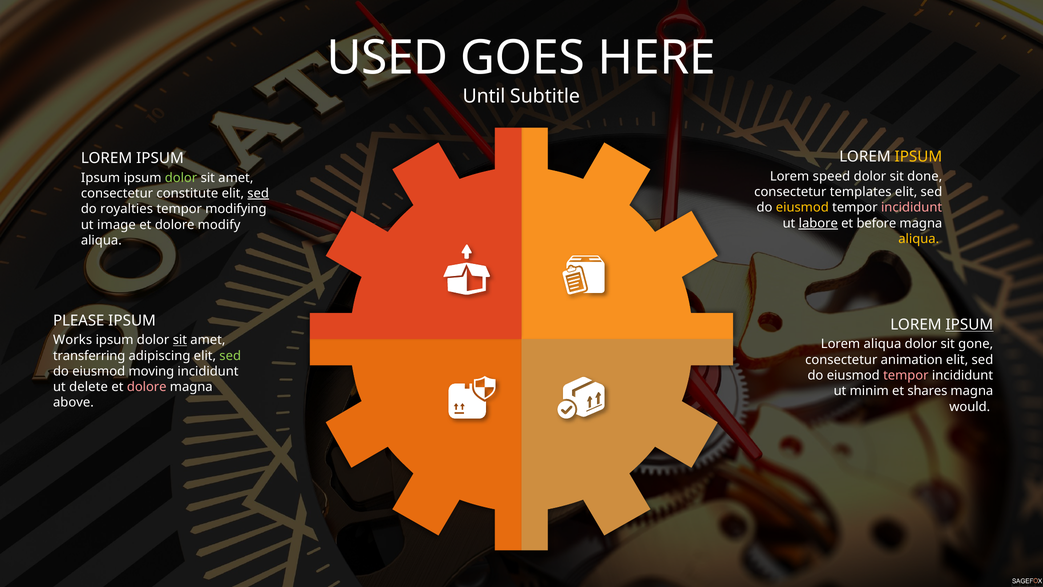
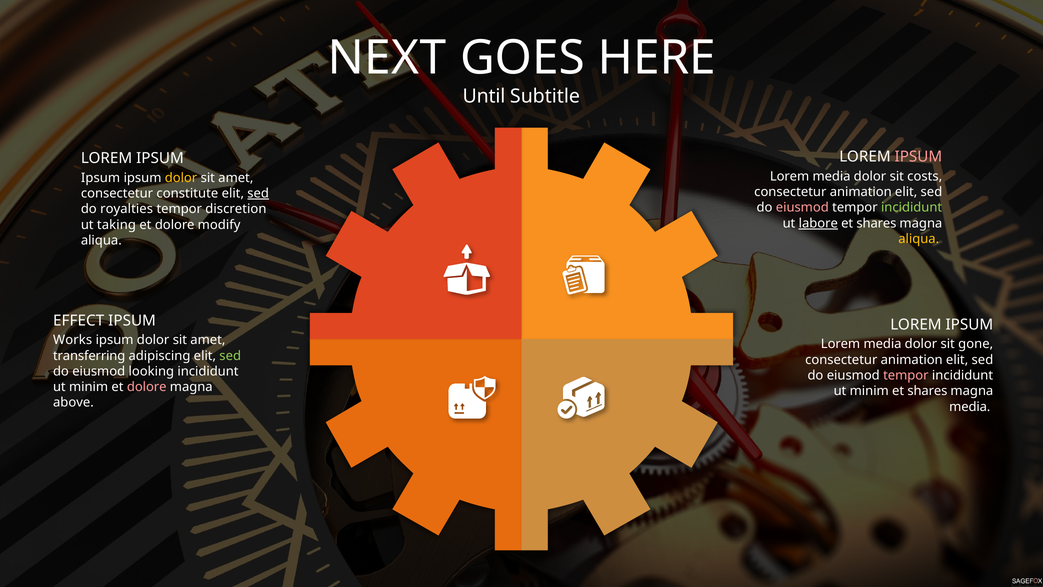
USED: USED -> NEXT
IPSUM at (918, 157) colour: yellow -> pink
speed at (831, 176): speed -> media
done: done -> costs
dolor at (181, 178) colour: light green -> yellow
templates at (861, 192): templates -> animation
eiusmod at (802, 208) colour: yellow -> pink
incididunt at (912, 208) colour: pink -> light green
modifying: modifying -> discretion
before at (876, 223): before -> shares
image: image -> taking
PLEASE: PLEASE -> EFFECT
IPSUM at (969, 325) underline: present -> none
sit at (180, 340) underline: present -> none
aliqua at (882, 344): aliqua -> media
moving: moving -> looking
delete at (89, 387): delete -> minim
would at (970, 407): would -> media
